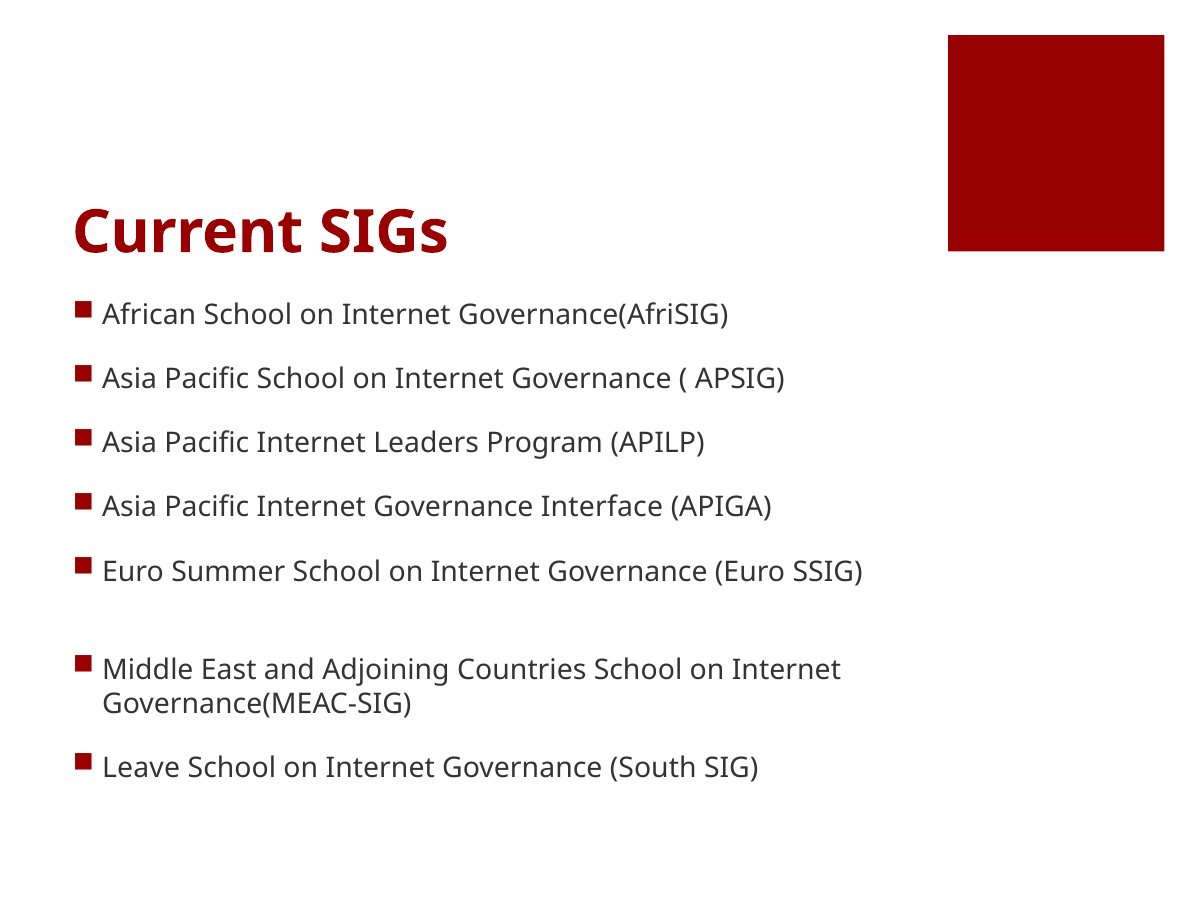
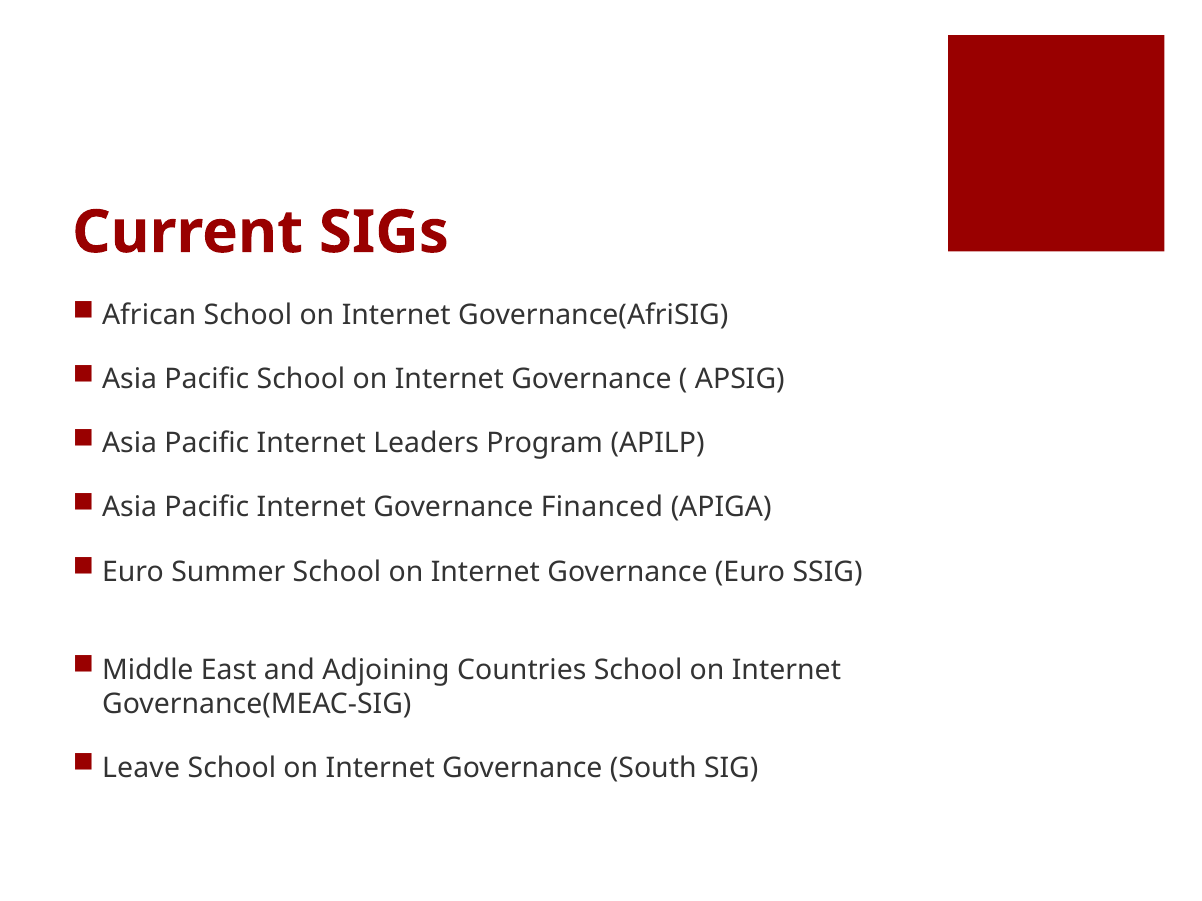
Interface: Interface -> Financed
